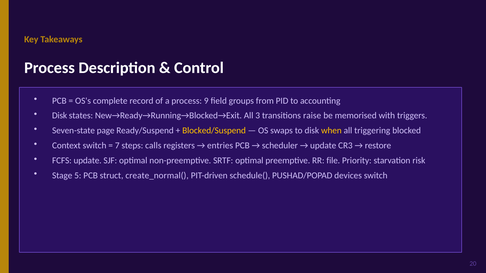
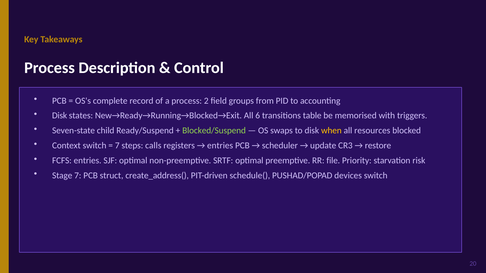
9: 9 -> 2
3: 3 -> 6
raise: raise -> table
page: page -> child
Blocked/Suspend colour: yellow -> light green
triggering: triggering -> resources
FCFS update: update -> entries
Stage 5: 5 -> 7
create_normal(: create_normal( -> create_address(
